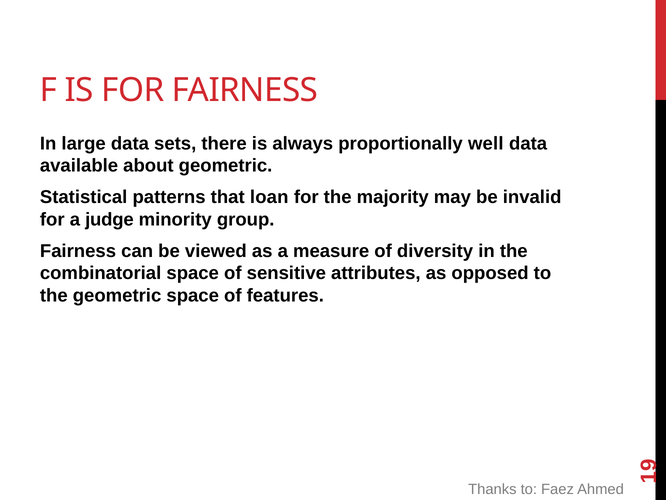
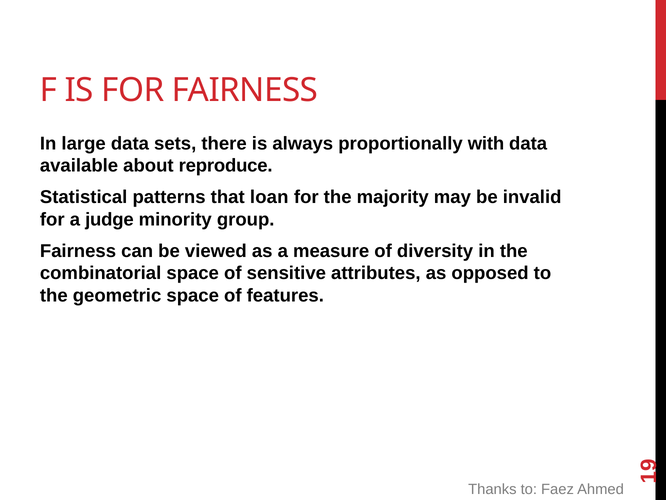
well: well -> with
about geometric: geometric -> reproduce
